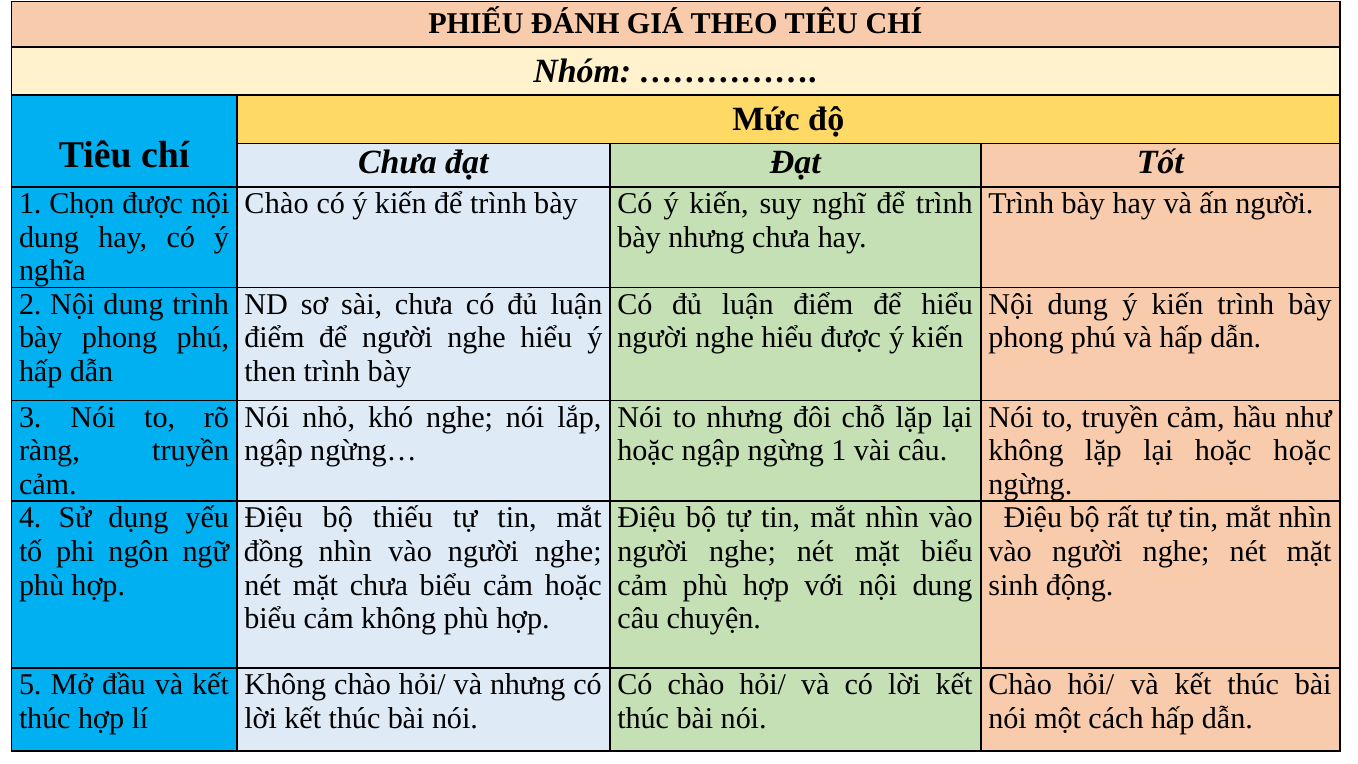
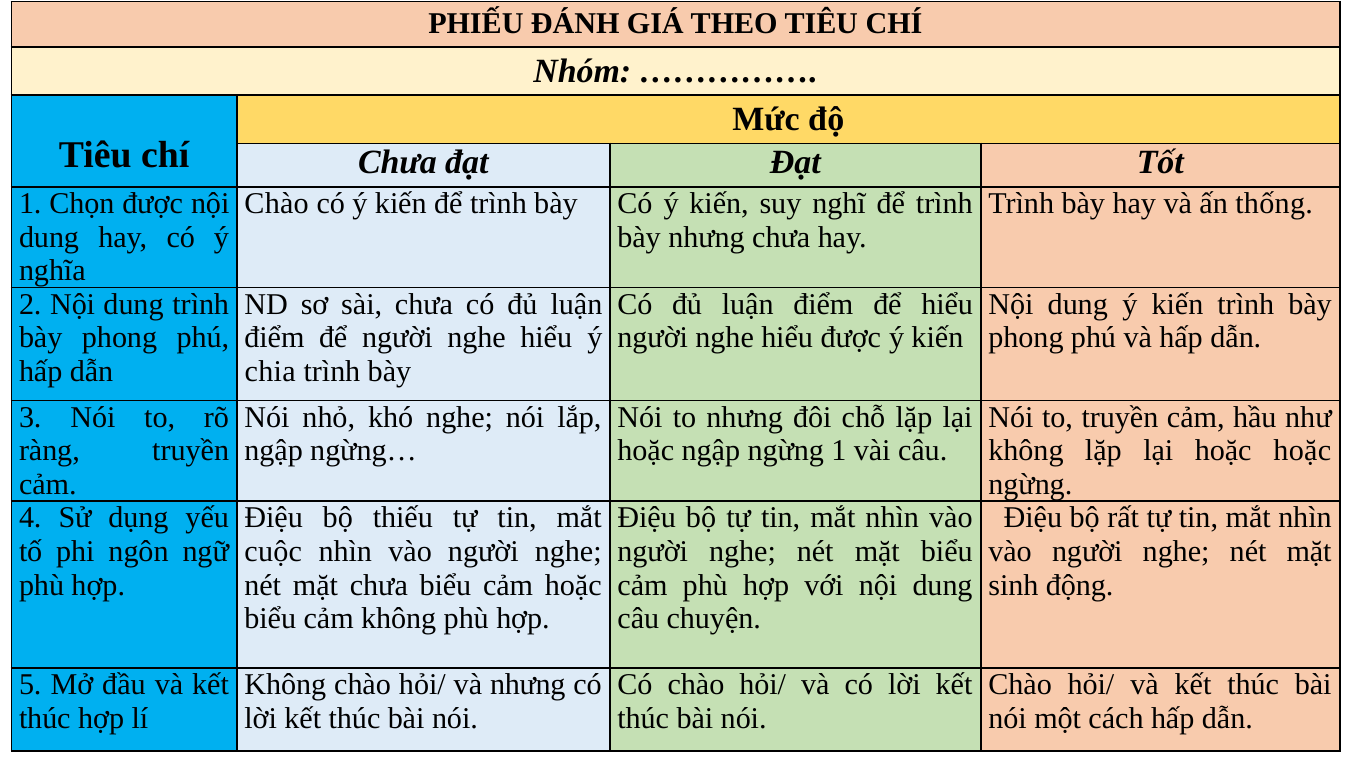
ấn người: người -> thống
then: then -> chia
đồng: đồng -> cuộc
